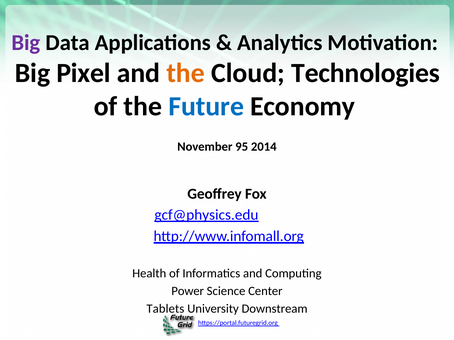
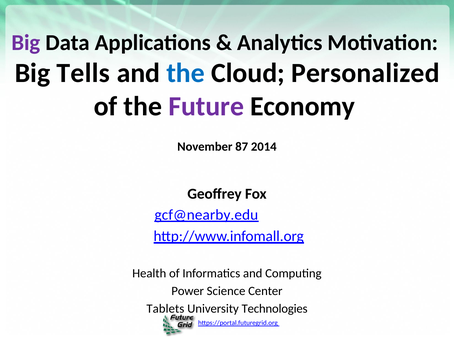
Pixel: Pixel -> Tells
the at (186, 73) colour: orange -> blue
Technologies: Technologies -> Personalized
Future colour: blue -> purple
95: 95 -> 87
gcf@physics.edu: gcf@physics.edu -> gcf@nearby.edu
Downstream: Downstream -> Technologies
